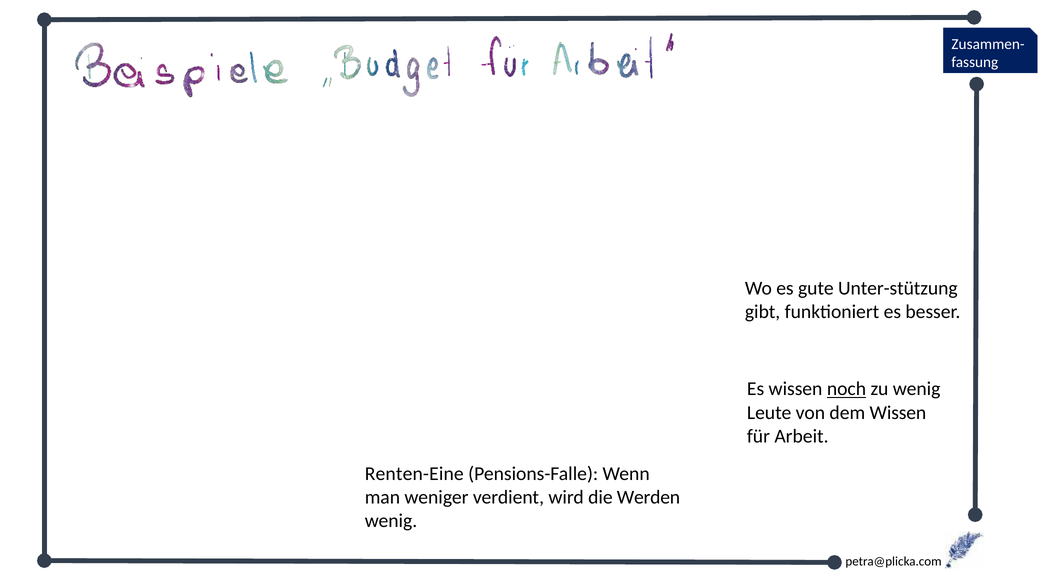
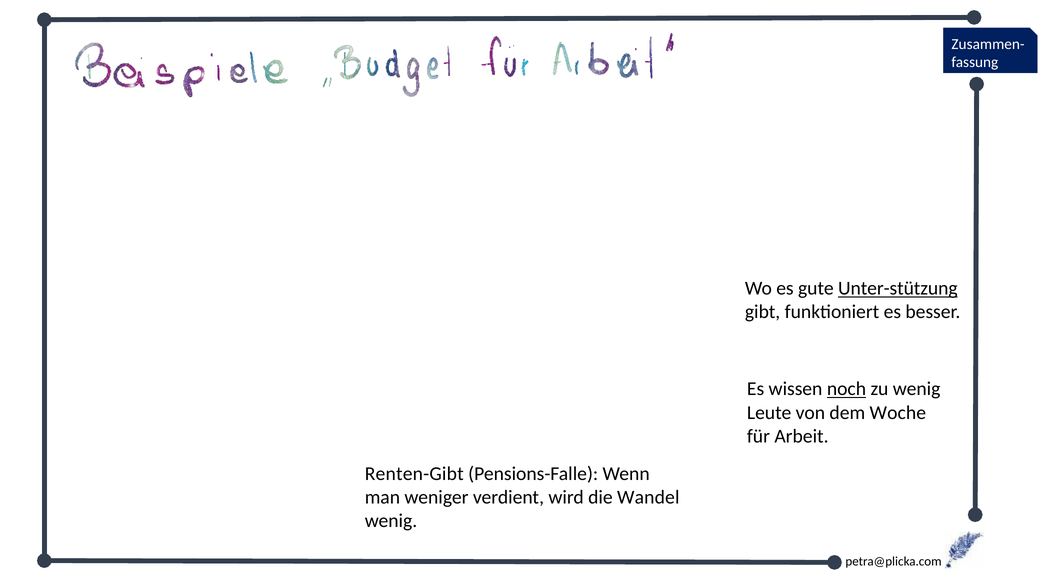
Unter-stützung underline: none -> present
dem Wissen: Wissen -> Woche
Renten-Eine: Renten-Eine -> Renten-Gibt
Werden: Werden -> Wandel
